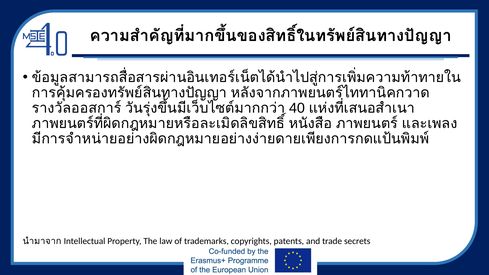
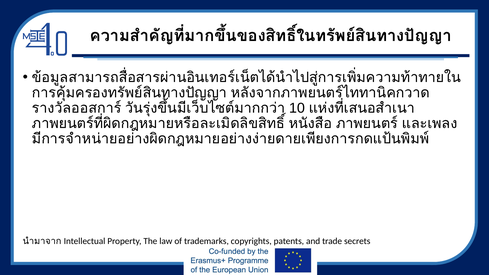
40: 40 -> 10
